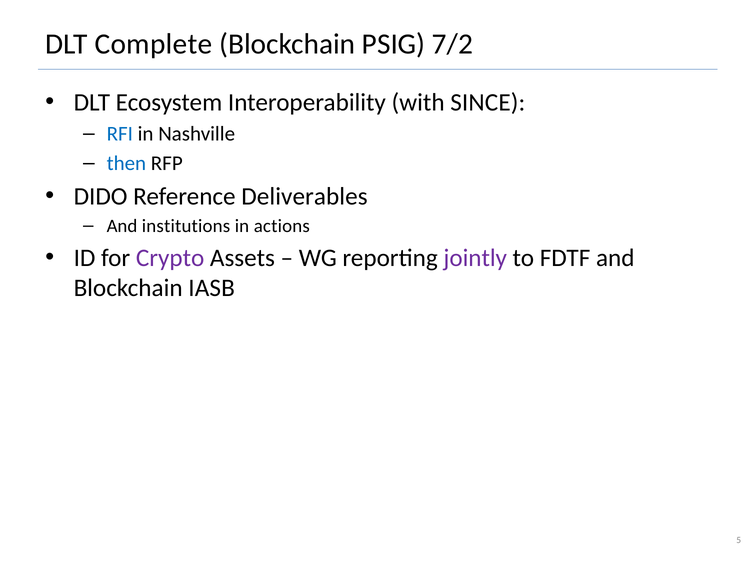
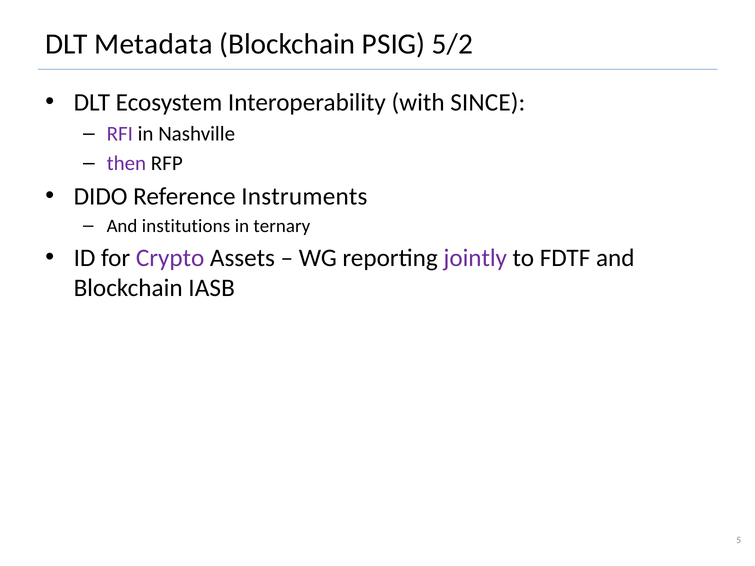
Complete: Complete -> Metadata
7/2: 7/2 -> 5/2
RFI colour: blue -> purple
then colour: blue -> purple
Deliverables: Deliverables -> Instruments
actions: actions -> ternary
